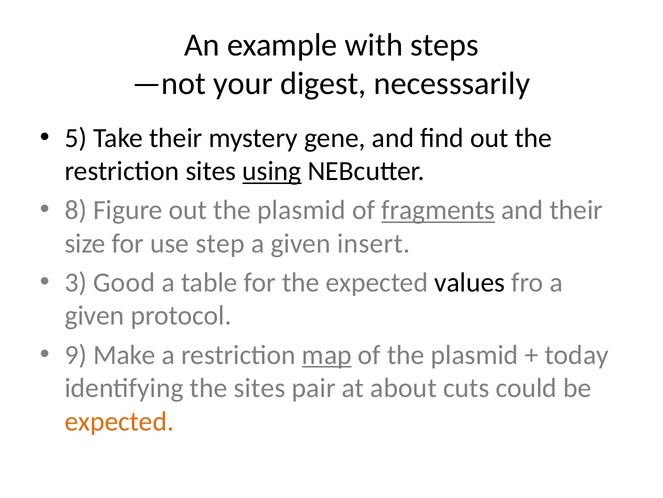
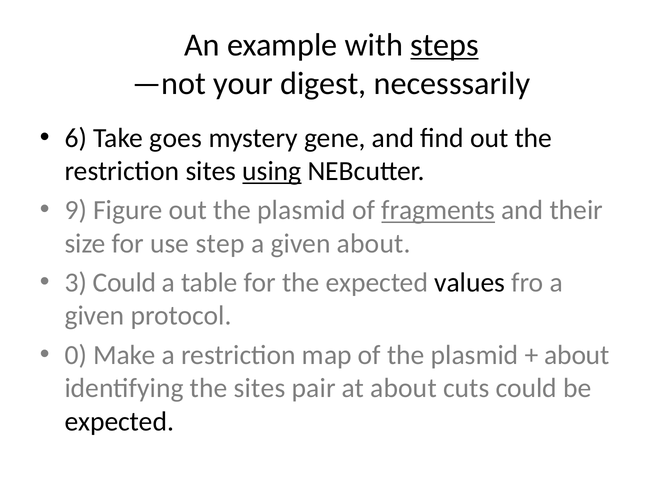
steps underline: none -> present
5: 5 -> 6
Take their: their -> goes
8: 8 -> 9
given insert: insert -> about
3 Good: Good -> Could
9: 9 -> 0
map underline: present -> none
today at (577, 354): today -> about
expected at (119, 421) colour: orange -> black
